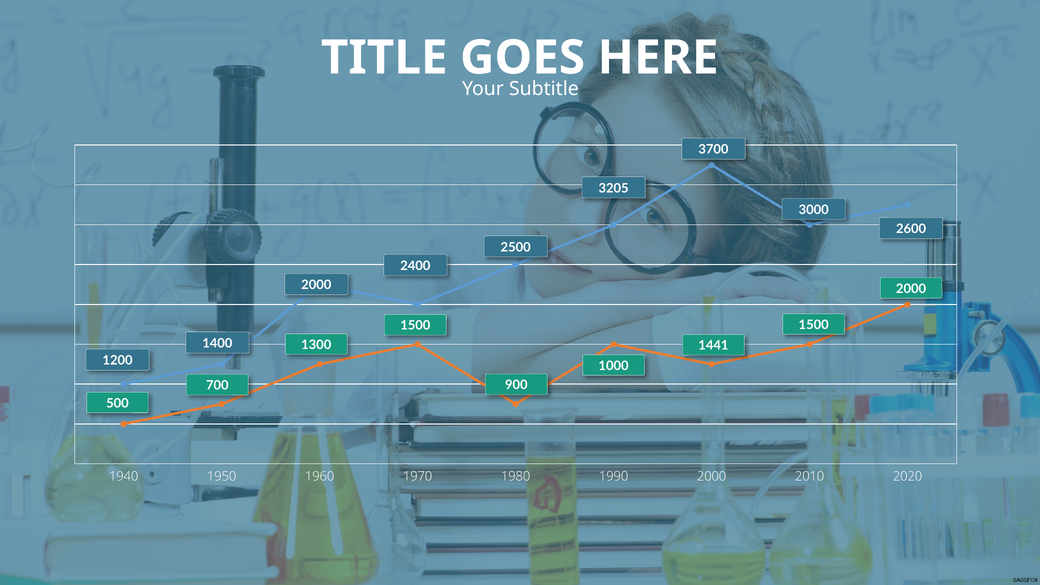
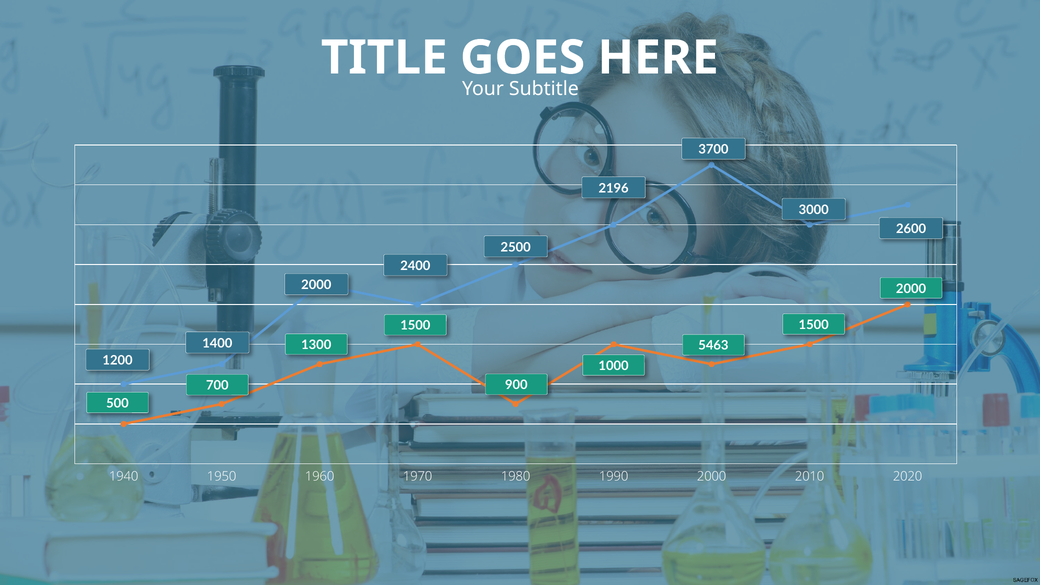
3205: 3205 -> 2196
1441: 1441 -> 5463
